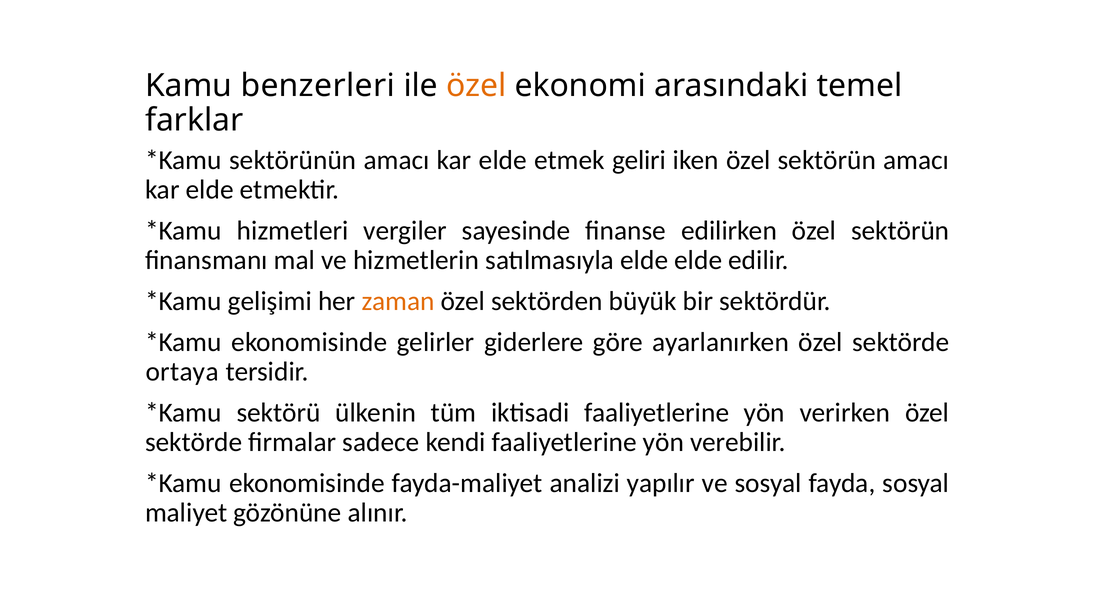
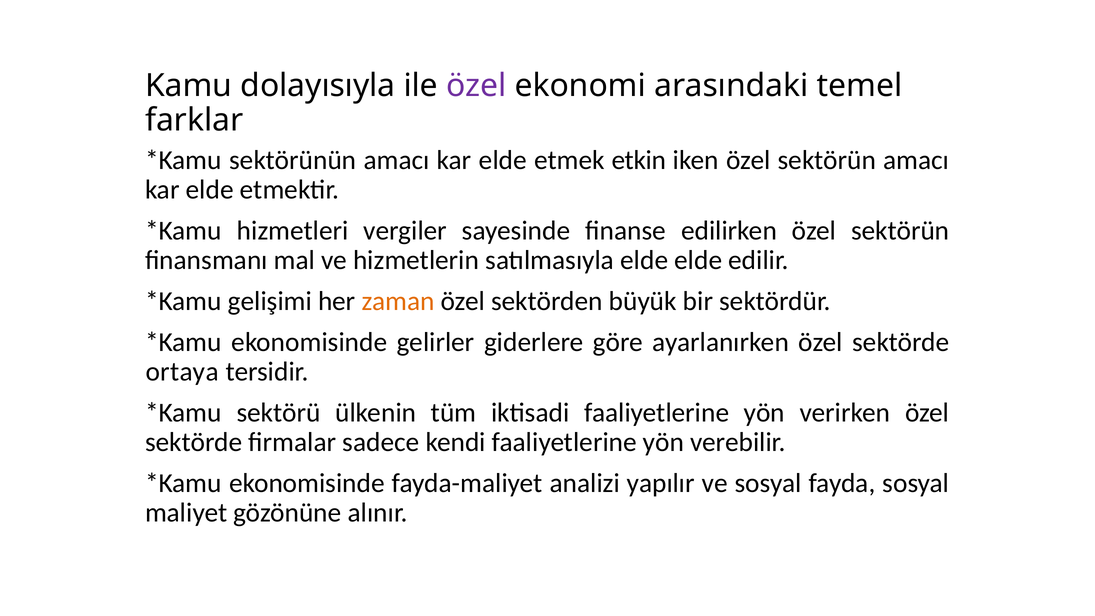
benzerleri: benzerleri -> dolayısıyla
özel at (476, 86) colour: orange -> purple
geliri: geliri -> etkin
